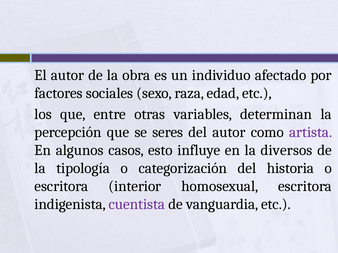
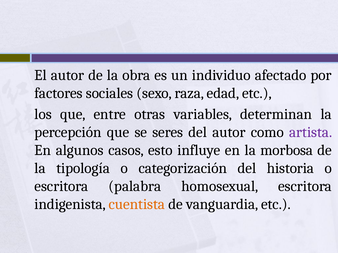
diversos: diversos -> morbosa
interior: interior -> palabra
cuentista colour: purple -> orange
